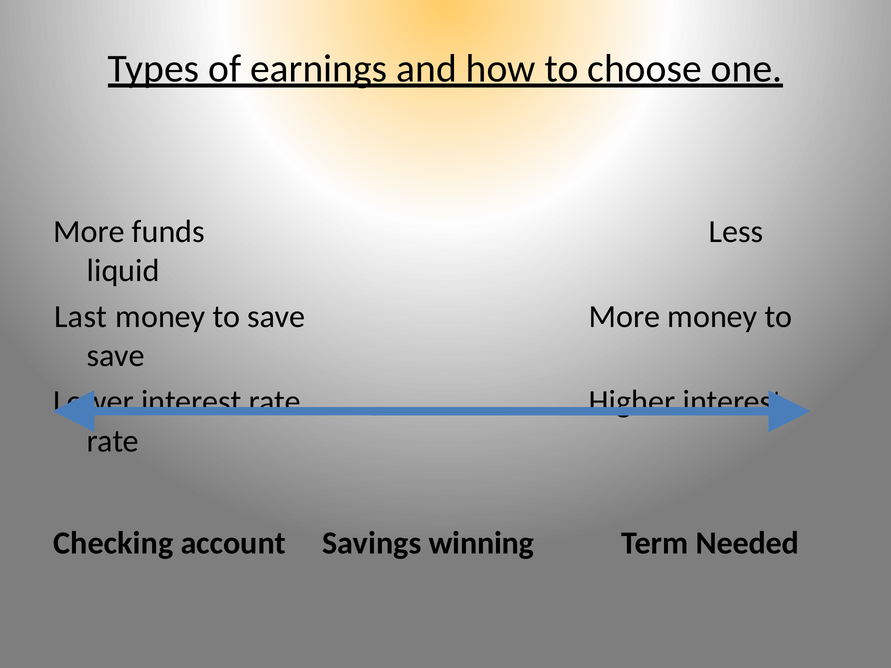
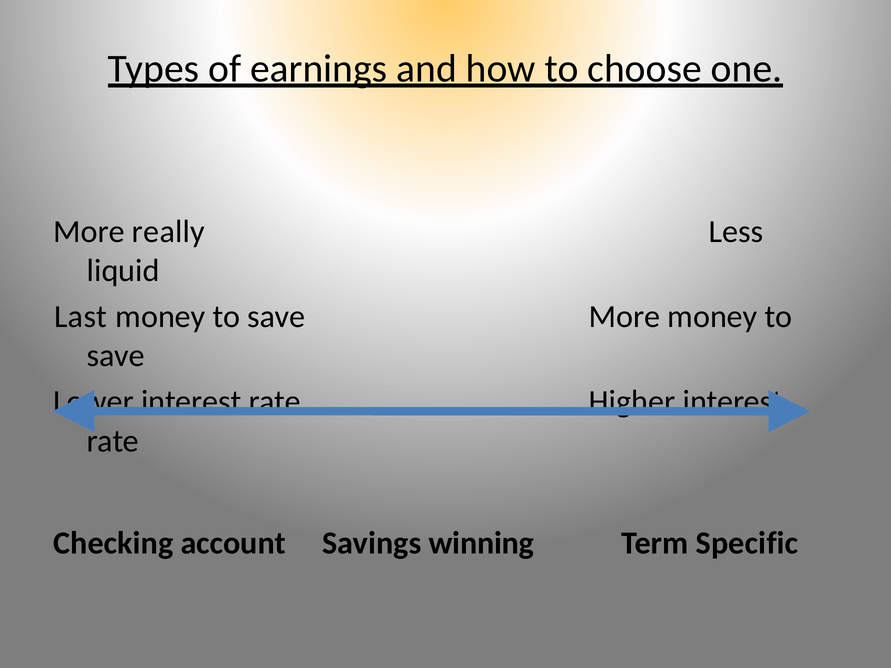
funds: funds -> really
Needed: Needed -> Specific
